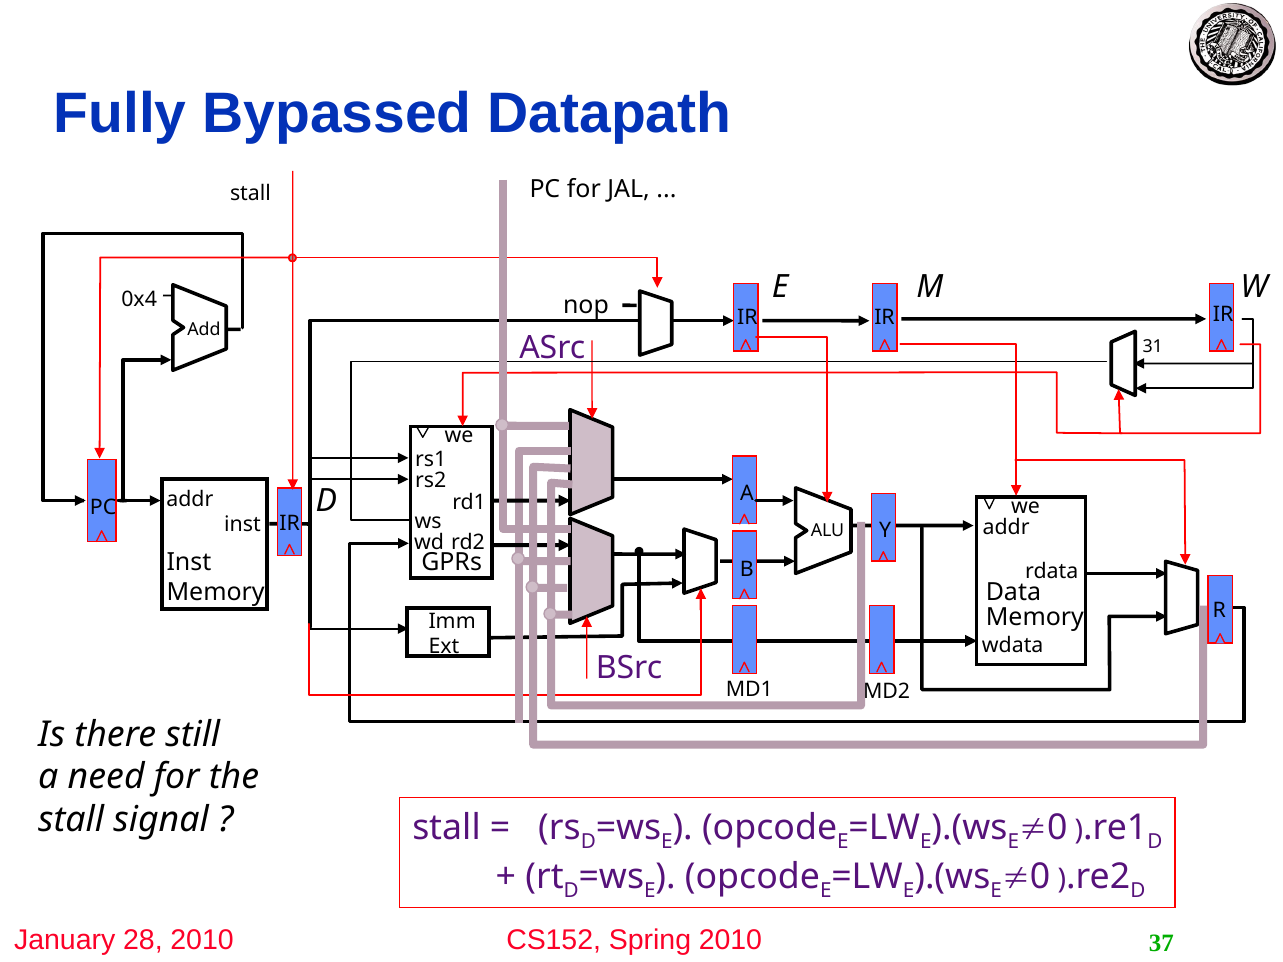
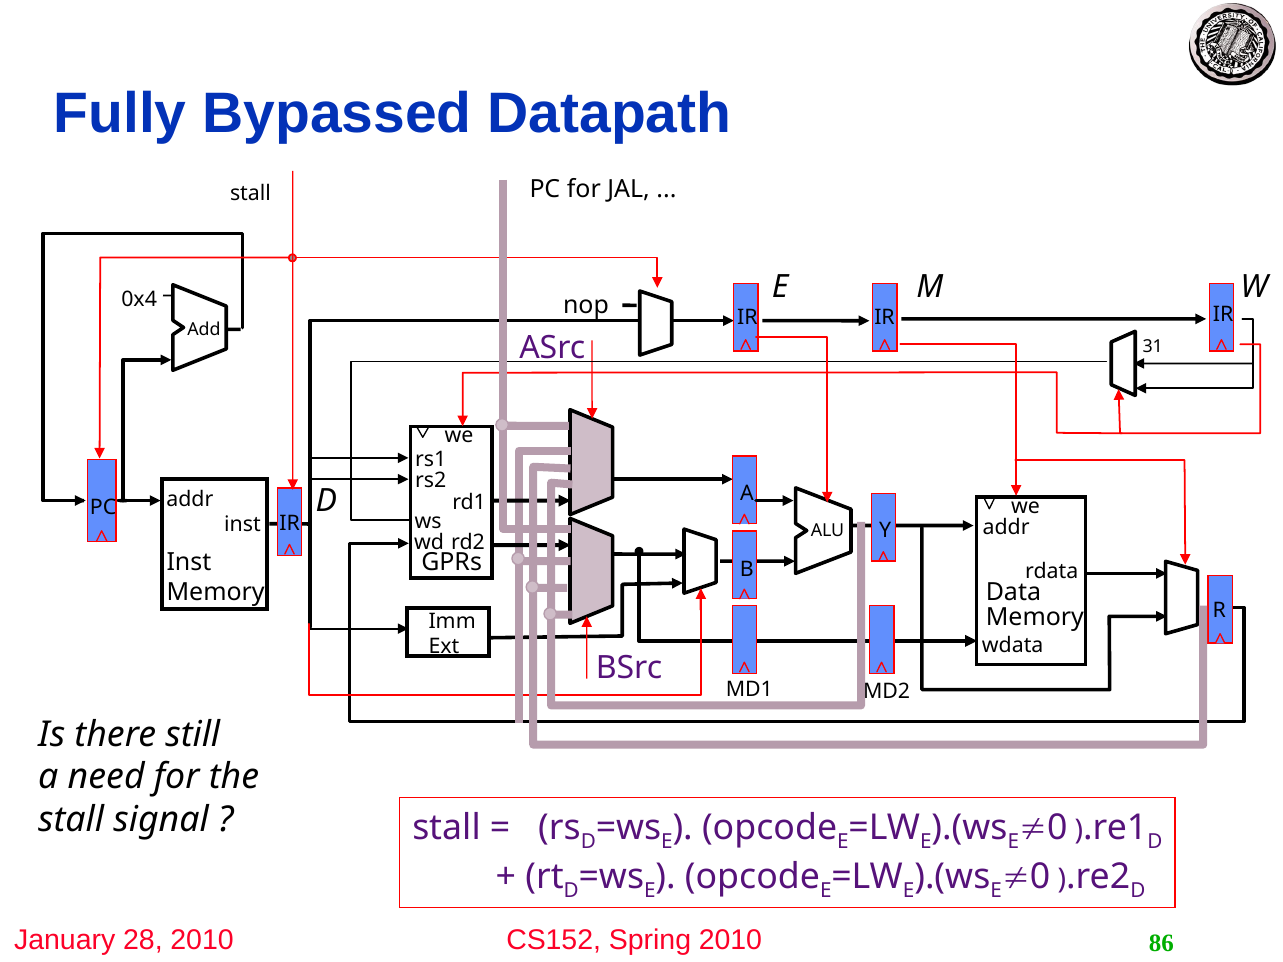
37: 37 -> 86
